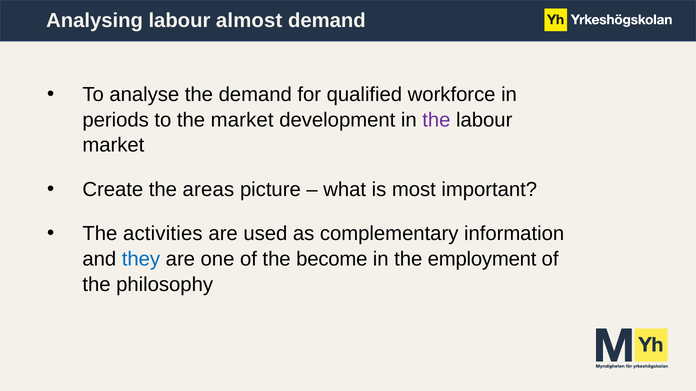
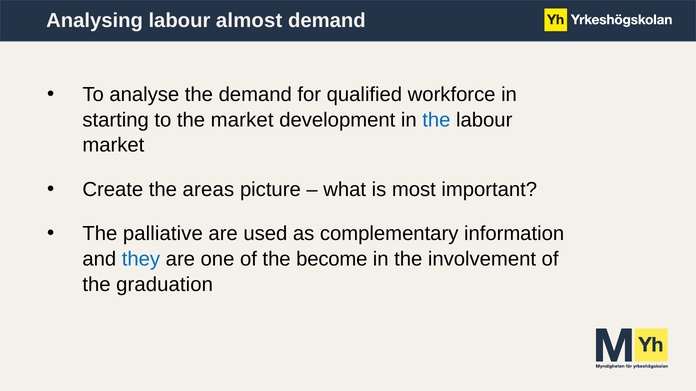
periods: periods -> starting
the at (436, 120) colour: purple -> blue
activities: activities -> palliative
employment: employment -> involvement
philosophy: philosophy -> graduation
